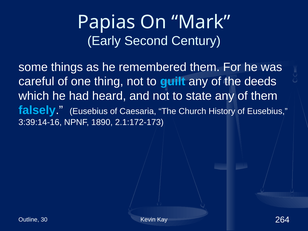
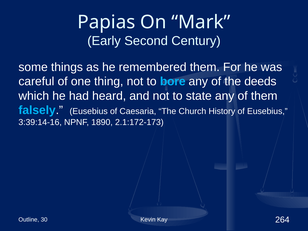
guilt: guilt -> bore
